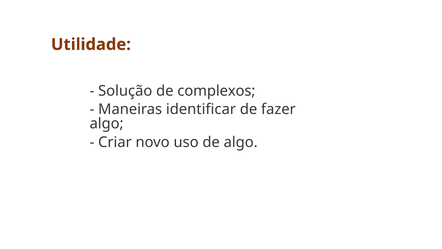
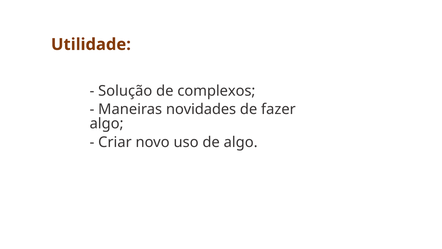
identificar: identificar -> novidades
